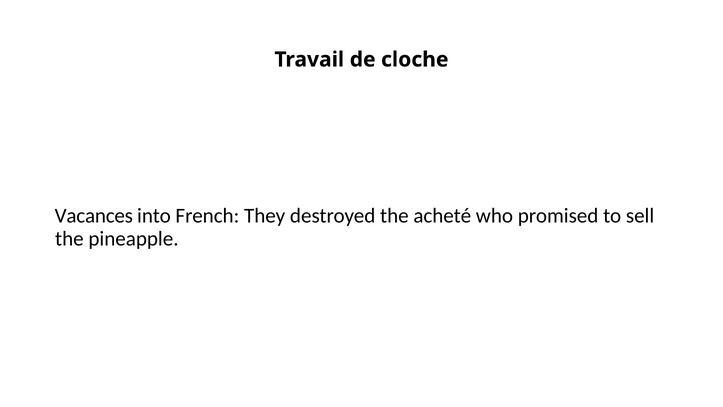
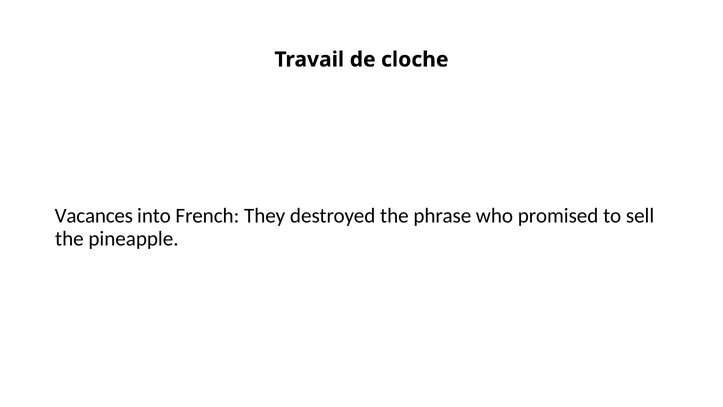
acheté: acheté -> phrase
